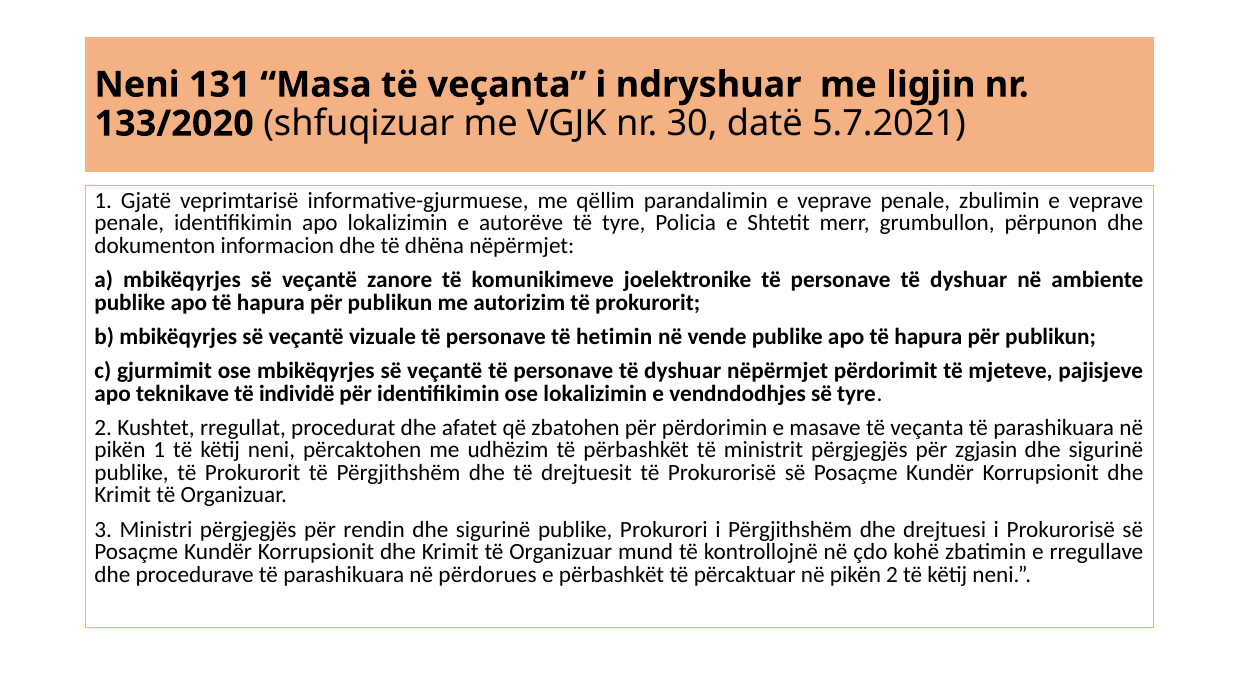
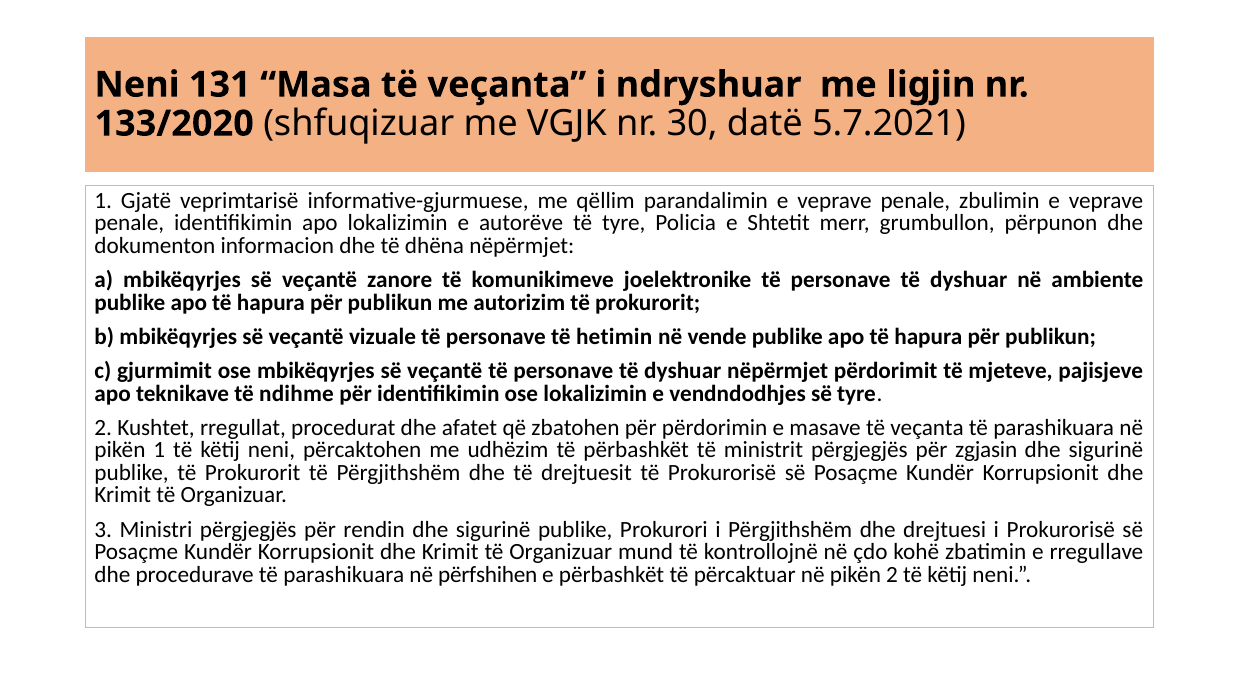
individë: individë -> ndihme
përdorues: përdorues -> përfshihen
